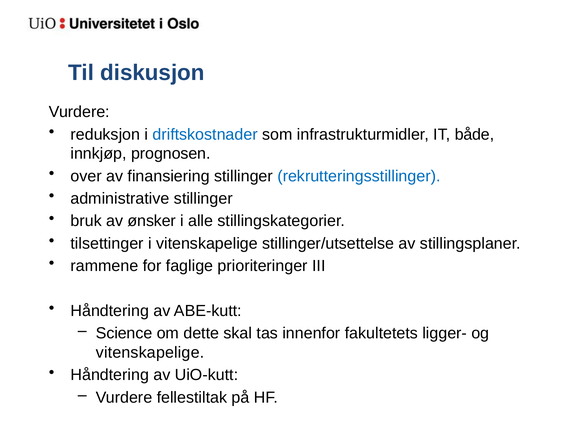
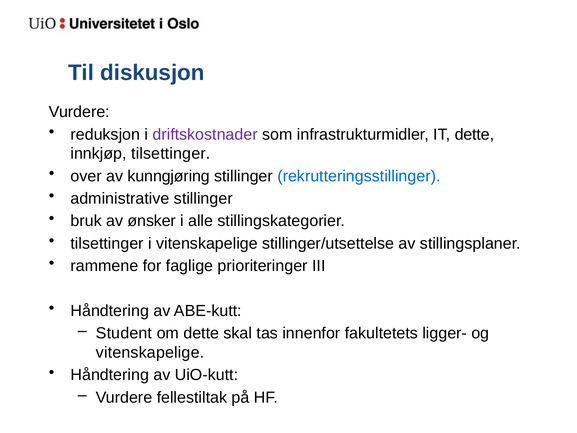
driftskostnader colour: blue -> purple
IT både: både -> dette
innkjøp prognosen: prognosen -> tilsettinger
finansiering: finansiering -> kunngjøring
Science: Science -> Student
